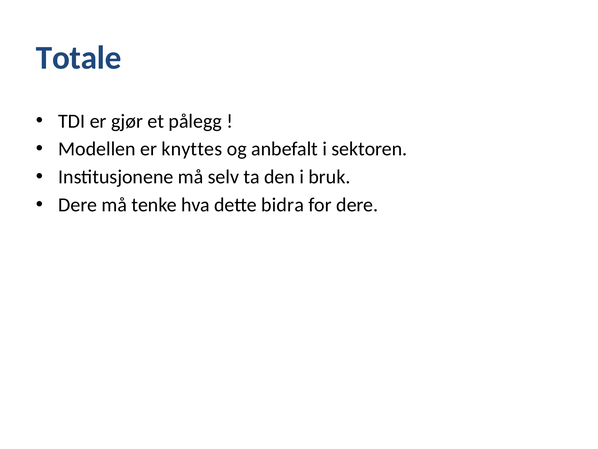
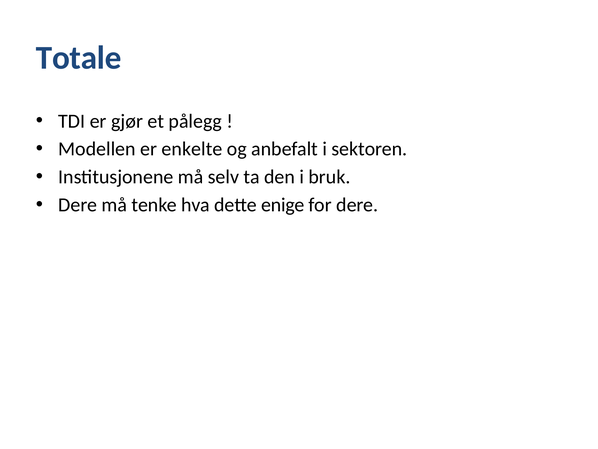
knyttes: knyttes -> enkelte
bidra: bidra -> enige
